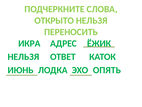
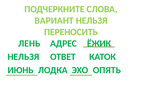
ОТКРЫТО: ОТКРЫТО -> ВАРИАНТ
ИКРА: ИКРА -> ЛЕНЬ
